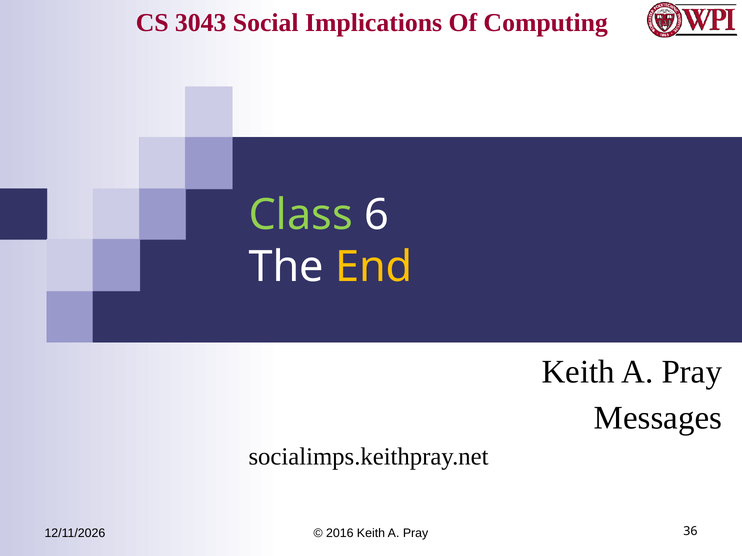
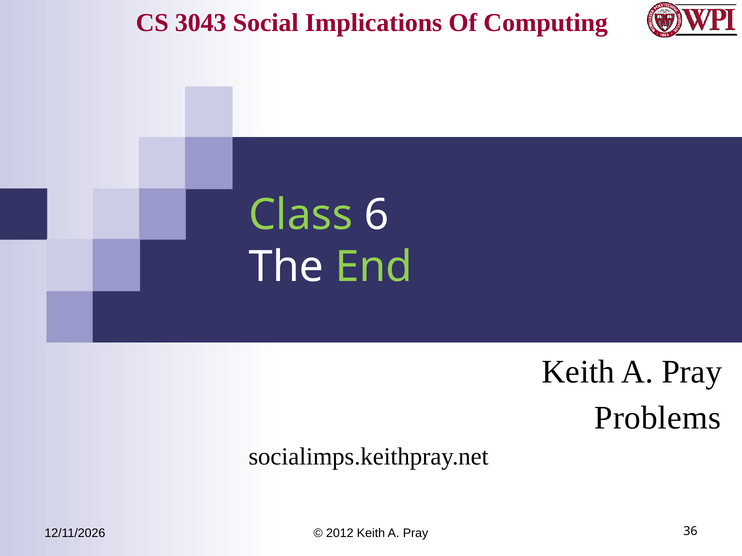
End colour: yellow -> light green
Messages: Messages -> Problems
2016: 2016 -> 2012
